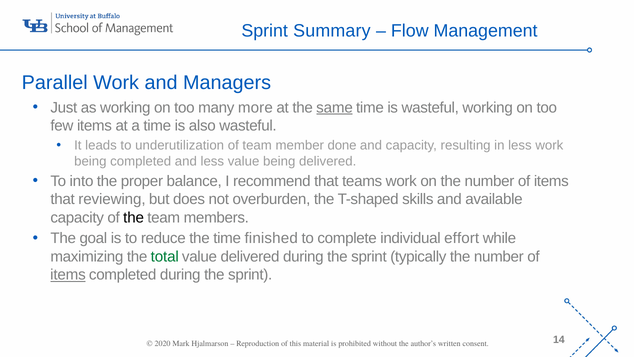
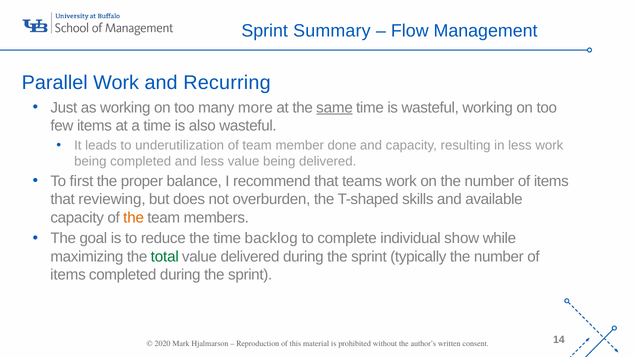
Managers: Managers -> Recurring
into: into -> first
the at (134, 217) colour: black -> orange
finished: finished -> backlog
effort: effort -> show
items at (68, 275) underline: present -> none
